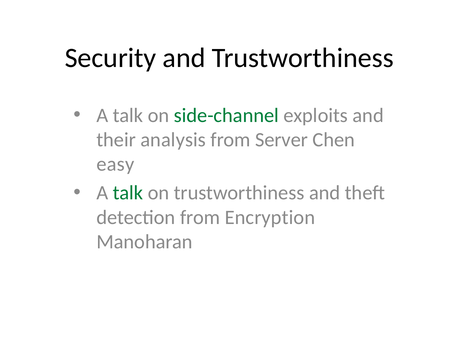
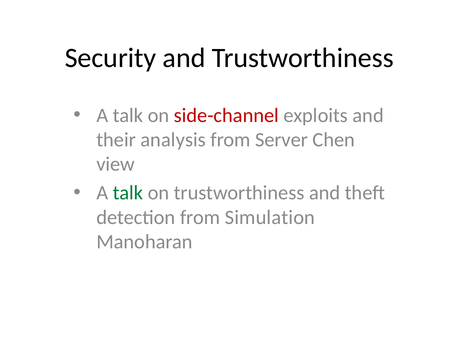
side-channel colour: green -> red
easy: easy -> view
Encryption: Encryption -> Simulation
